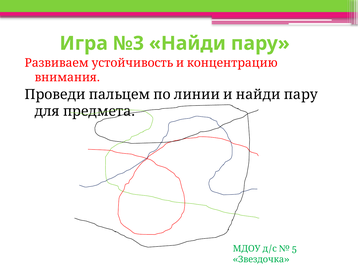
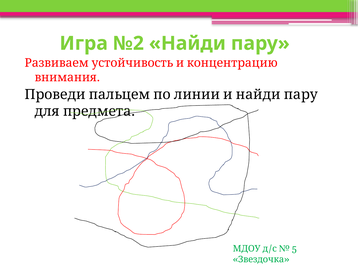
№3: №3 -> №2
